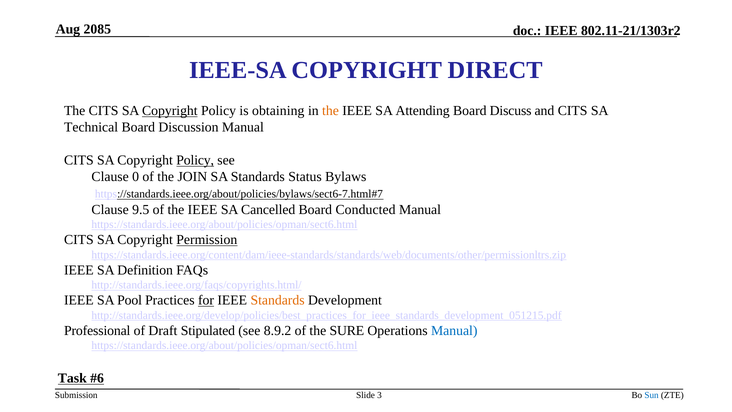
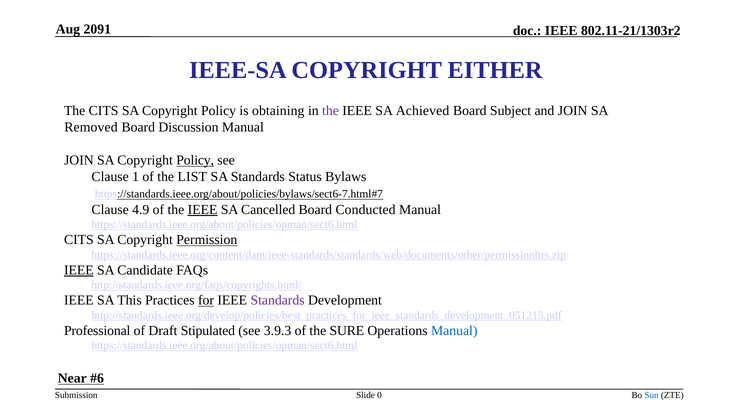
2085: 2085 -> 2091
DIRECT: DIRECT -> EITHER
Copyright at (170, 111) underline: present -> none
the at (330, 111) colour: orange -> purple
Attending: Attending -> Achieved
Discuss: Discuss -> Subject
and CITS: CITS -> JOIN
Technical: Technical -> Removed
CITS at (79, 160): CITS -> JOIN
0: 0 -> 1
JOIN: JOIN -> LIST
9.5: 9.5 -> 4.9
IEEE at (203, 210) underline: none -> present
IEEE at (79, 270) underline: none -> present
Definition: Definition -> Candidate
Pool: Pool -> This
Standards at (278, 300) colour: orange -> purple
8.9.2: 8.9.2 -> 3.9.3
Task: Task -> Near
3: 3 -> 0
